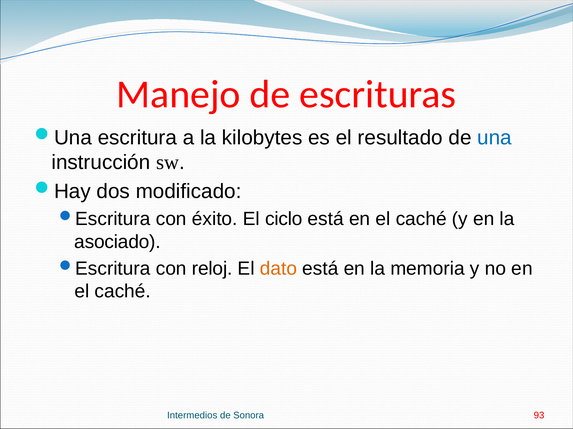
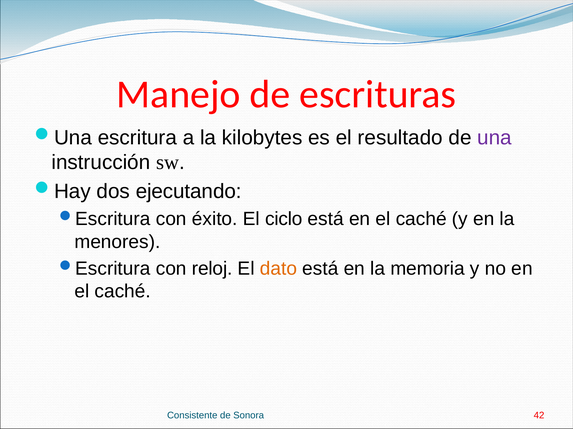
una colour: blue -> purple
modificado: modificado -> ejecutando
asociado: asociado -> menores
Intermedios: Intermedios -> Consistente
93: 93 -> 42
